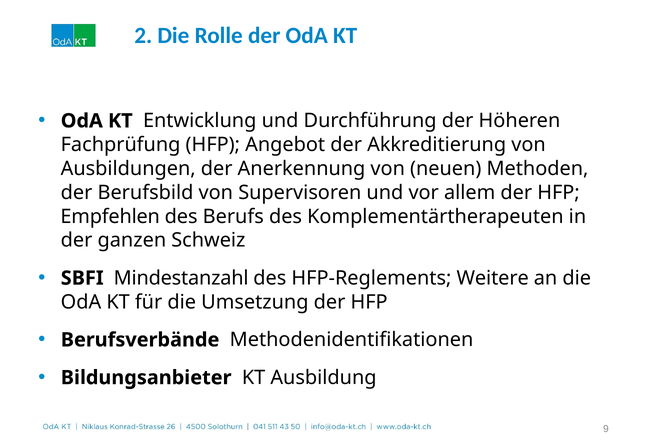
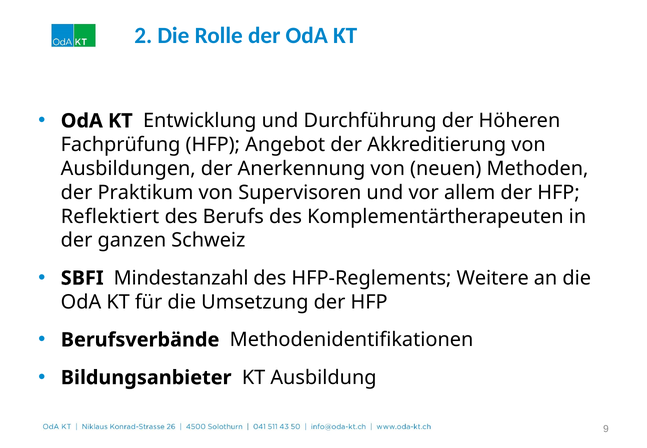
Berufsbild: Berufsbild -> Praktikum
Empfehlen: Empfehlen -> Reflektiert
